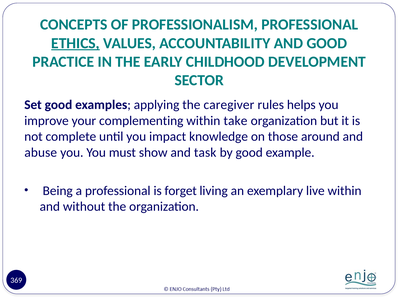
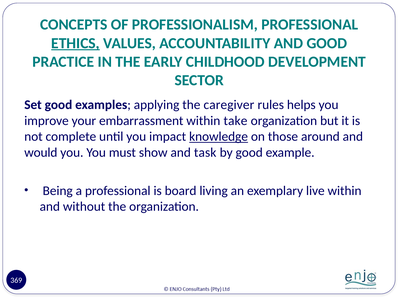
complementing: complementing -> embarrassment
knowledge underline: none -> present
abuse: abuse -> would
forget: forget -> board
